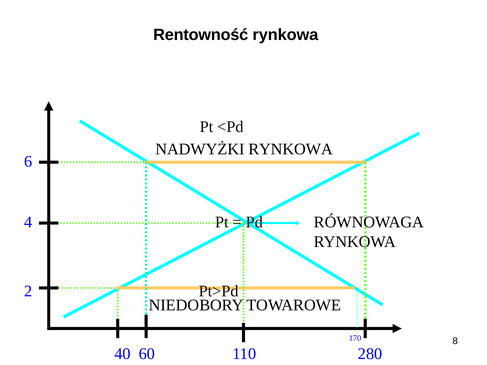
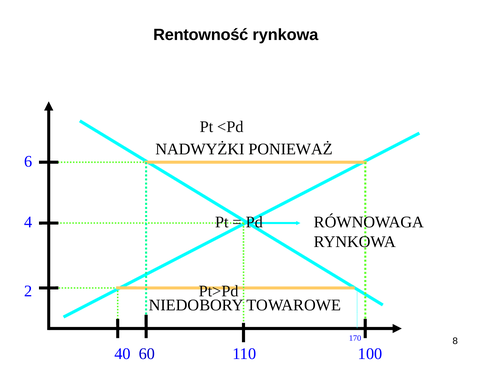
NADWYŻKI RYNKOWA: RYNKOWA -> PONIEWAŻ
280: 280 -> 100
